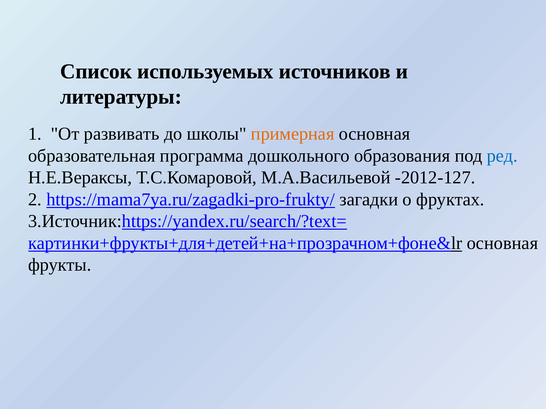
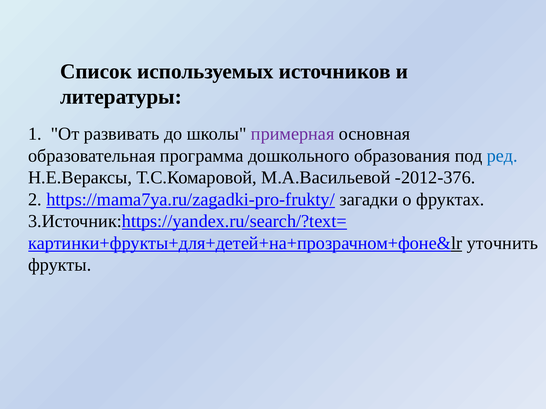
примерная colour: orange -> purple
-2012-127: -2012-127 -> -2012-376
основная at (502, 243): основная -> уточнить
